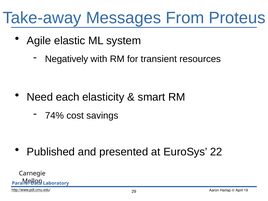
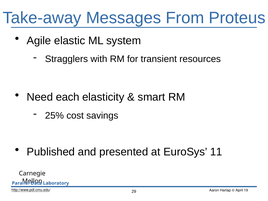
Negatively: Negatively -> Stragglers
74%: 74% -> 25%
22: 22 -> 11
